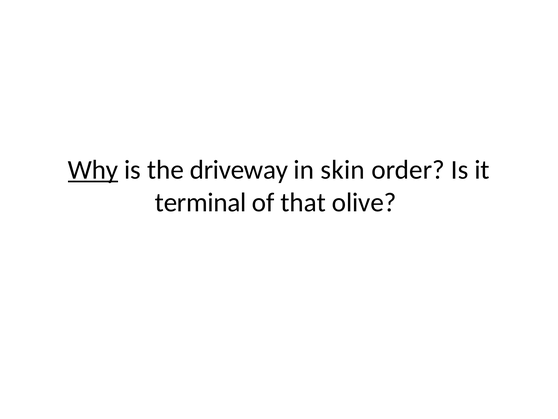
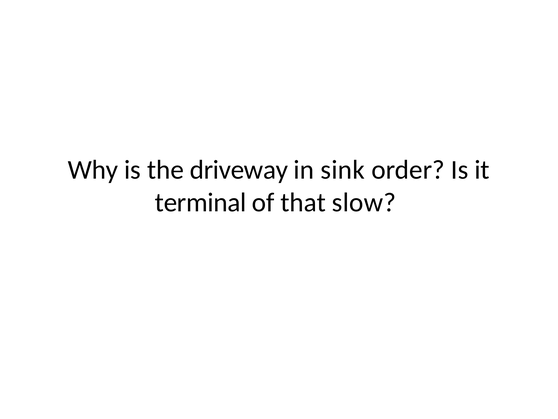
Why underline: present -> none
skin: skin -> sink
olive: olive -> slow
